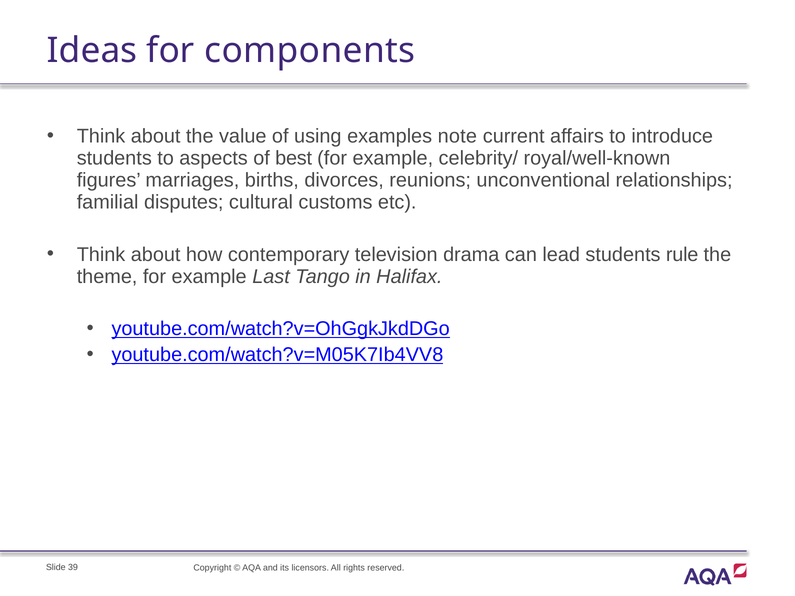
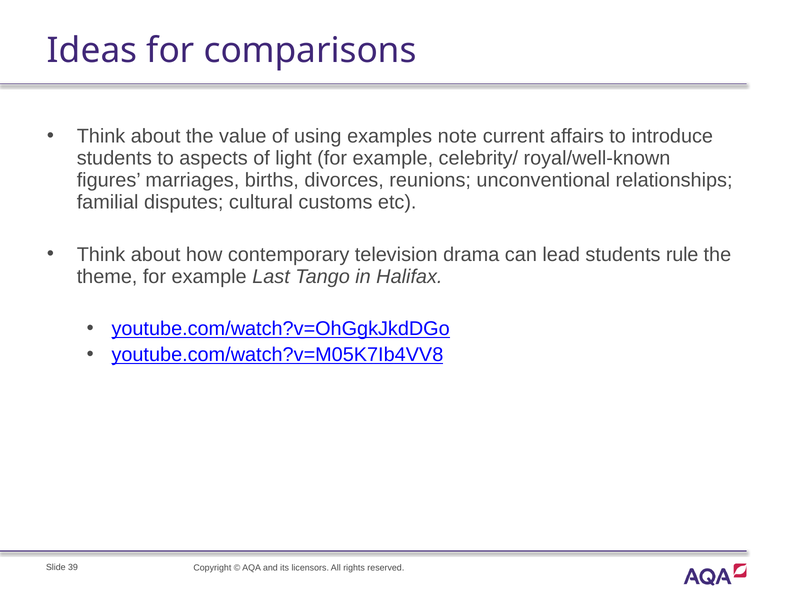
components: components -> comparisons
best: best -> light
